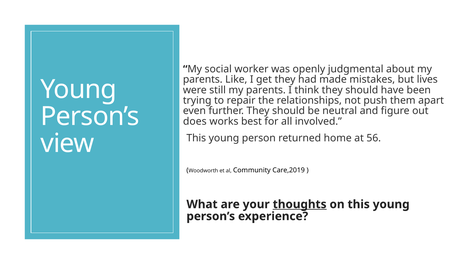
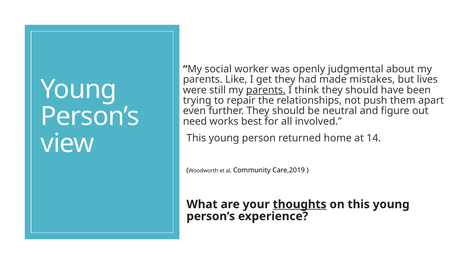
parents at (266, 90) underline: none -> present
does: does -> need
56: 56 -> 14
